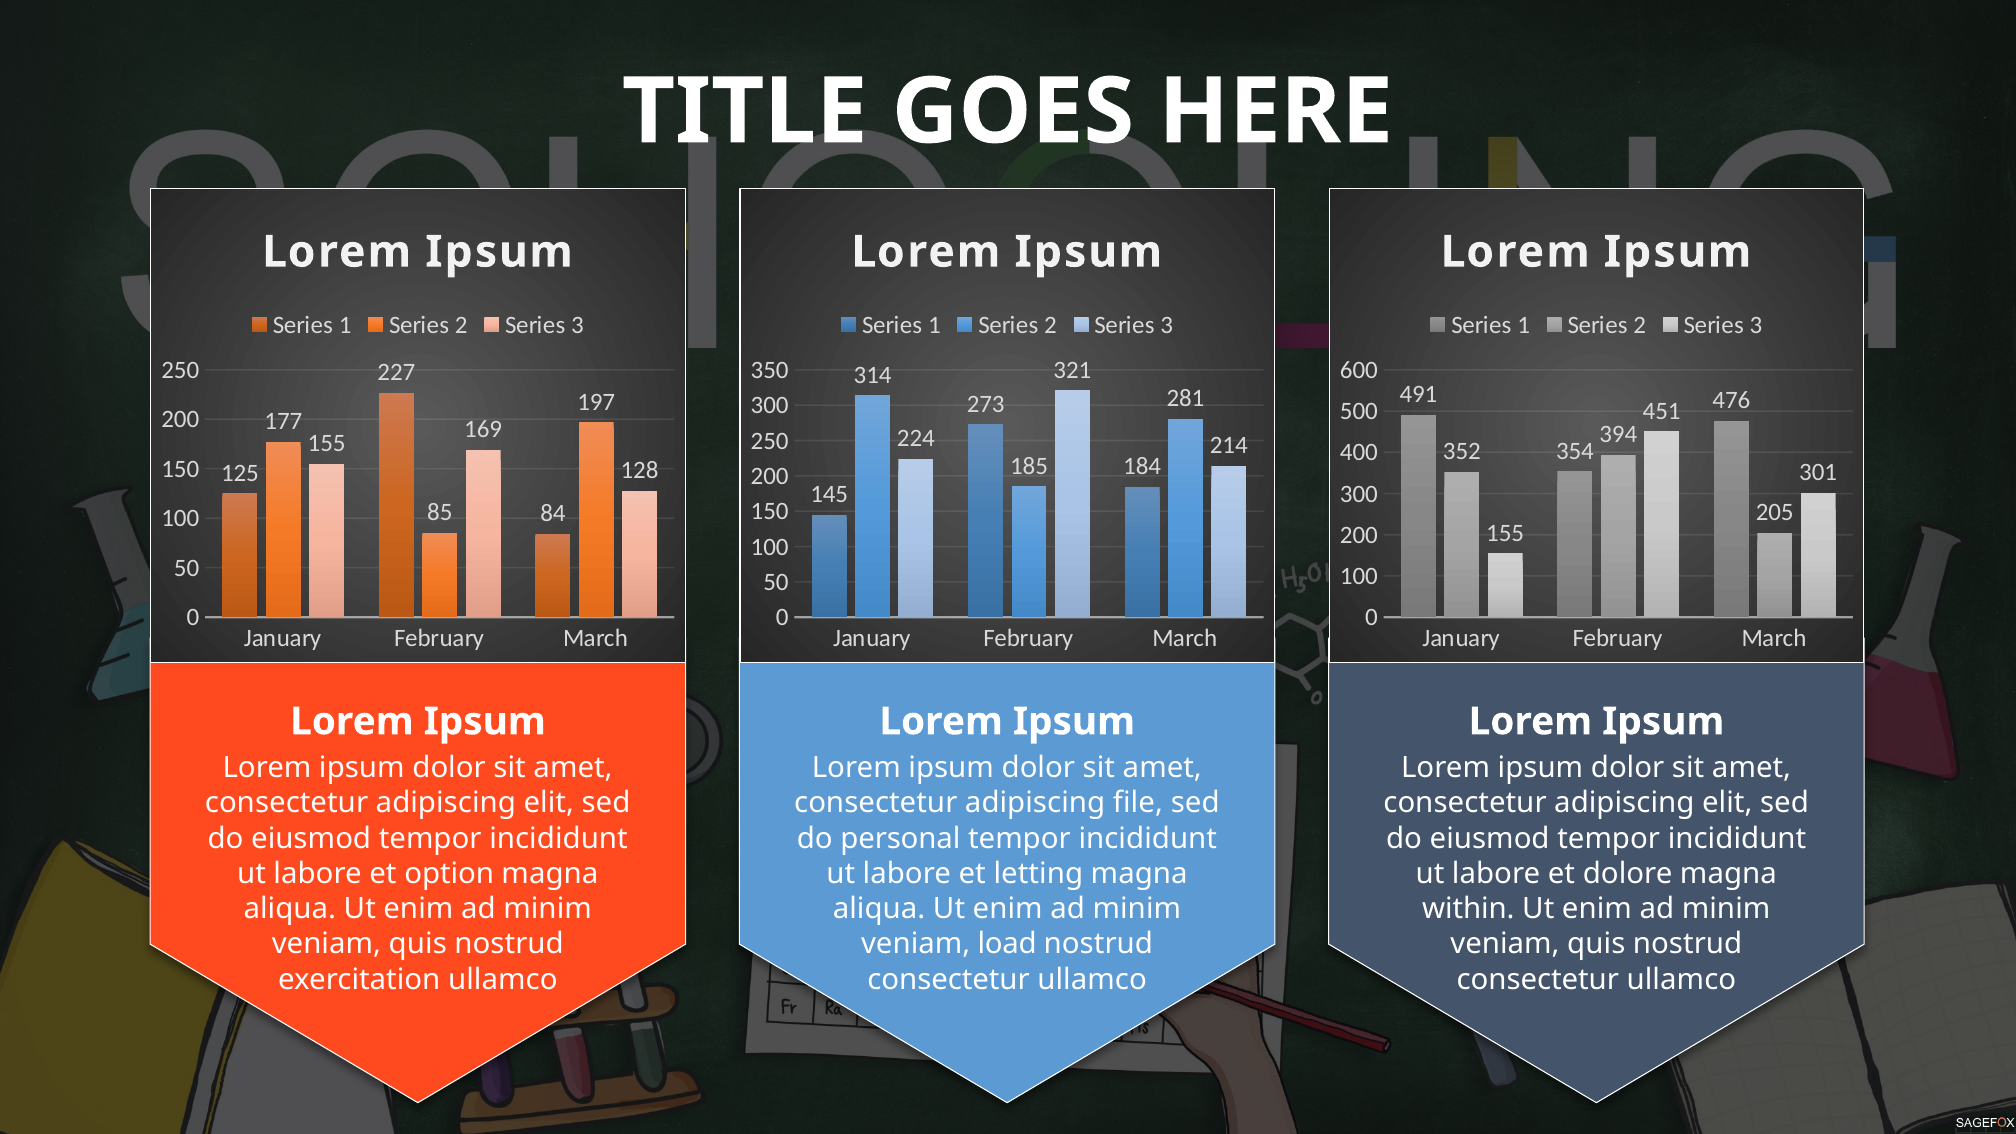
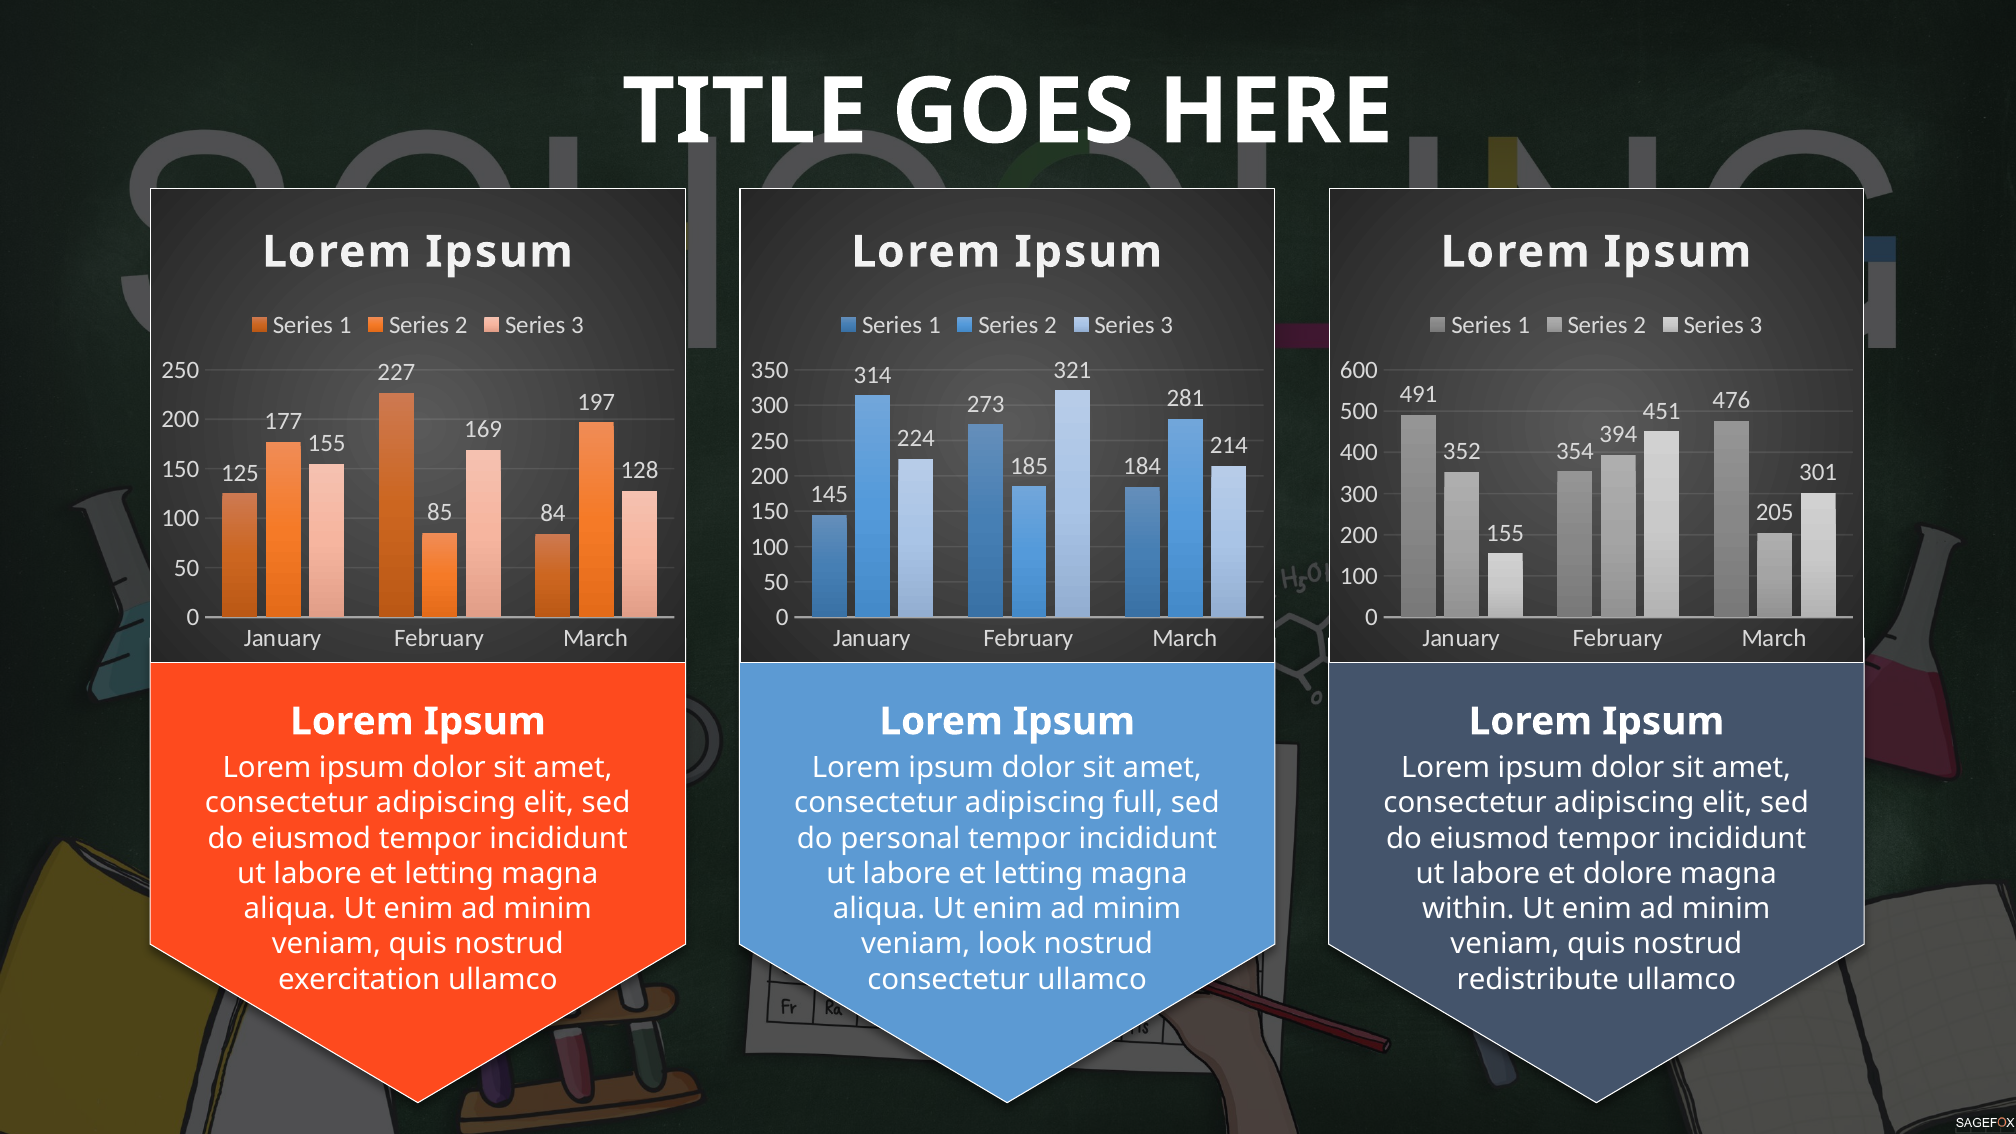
file: file -> full
option at (449, 874): option -> letting
load: load -> look
consectetur at (1538, 980): consectetur -> redistribute
